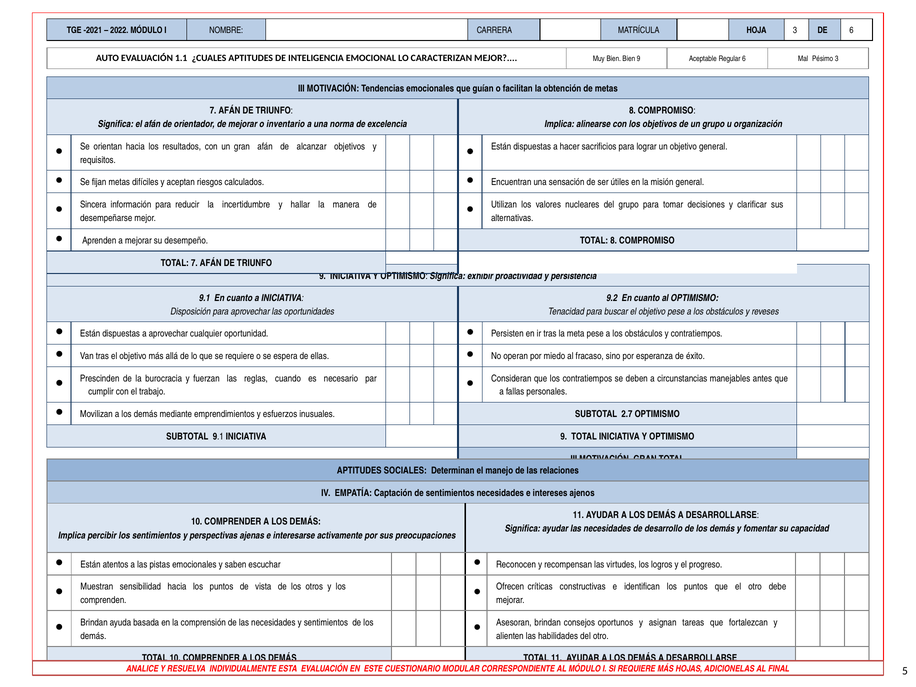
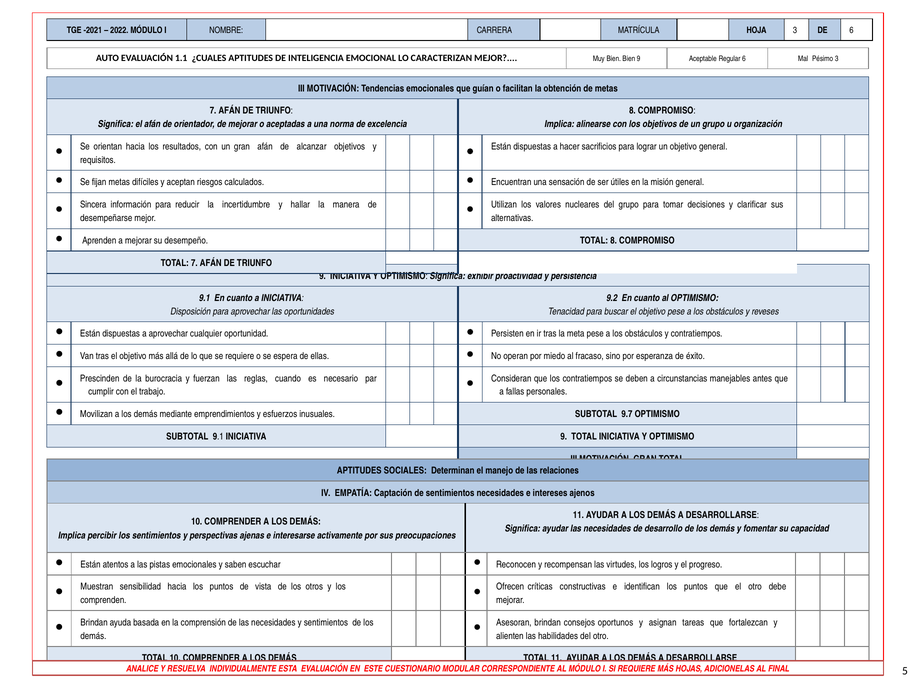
inventario: inventario -> aceptadas
2.7: 2.7 -> 9.7
